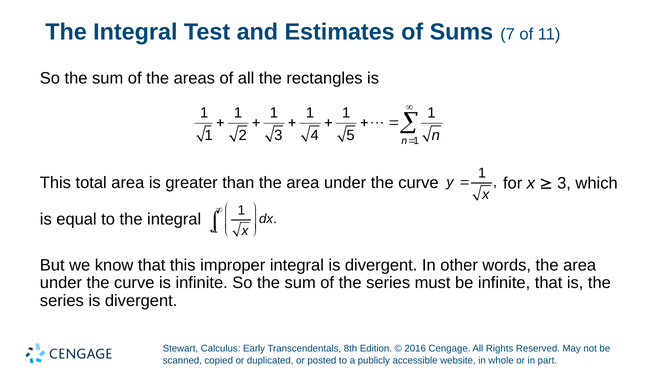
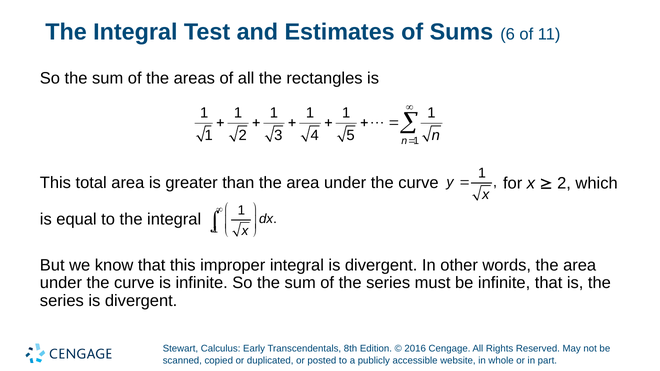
7: 7 -> 6
3 at (564, 183): 3 -> 2
